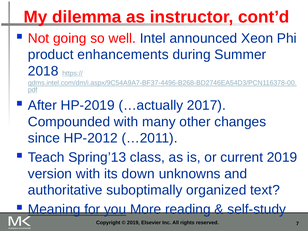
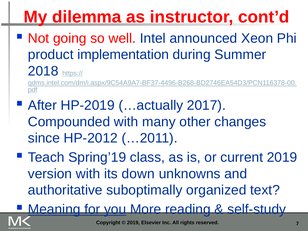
enhancements: enhancements -> implementation
Spring’13: Spring’13 -> Spring’19
